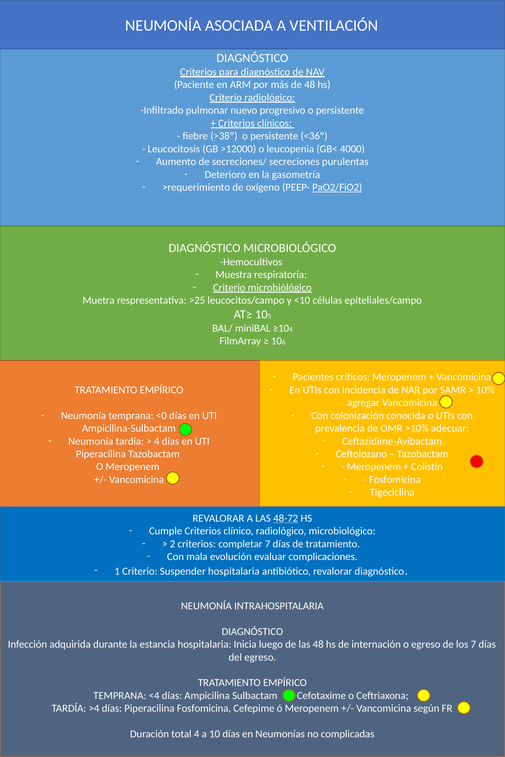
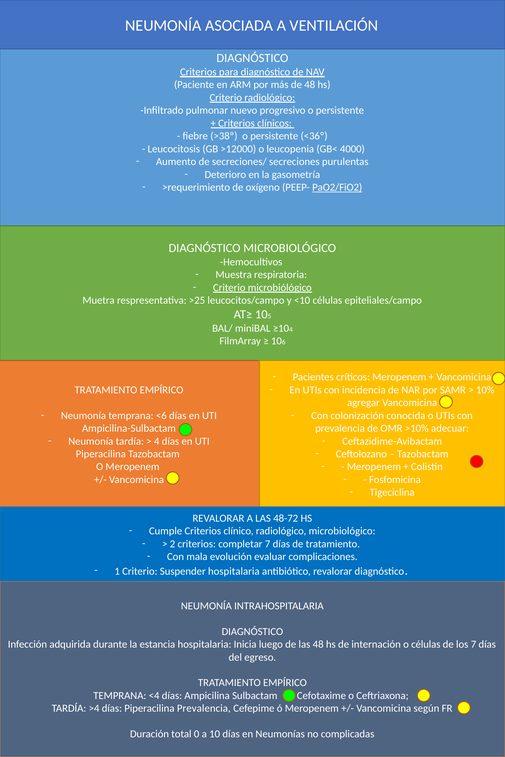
<0: <0 -> <6
48-72 underline: present -> none
o egreso: egreso -> células
Piperacilina Fosfomicina: Fosfomicina -> Prevalencia
total 4: 4 -> 0
